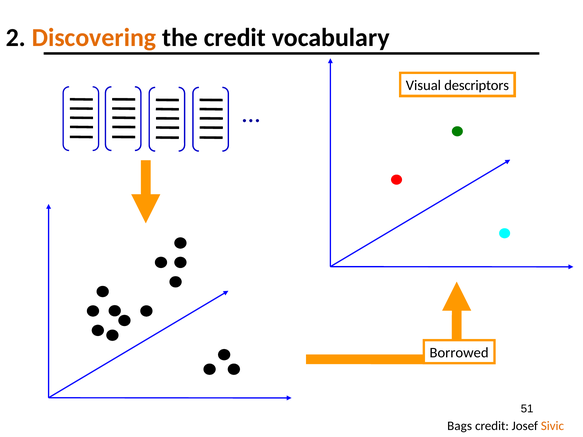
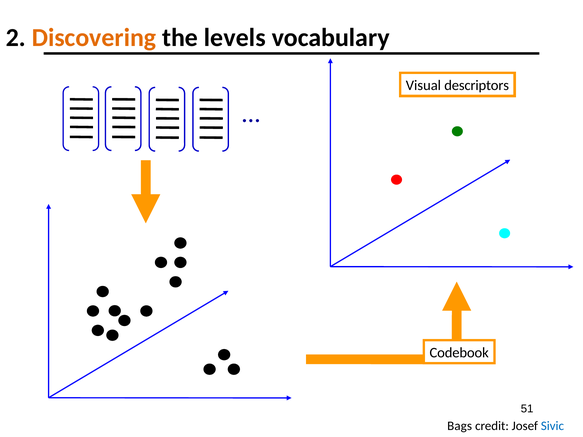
the credit: credit -> levels
Borrowed: Borrowed -> Codebook
Sivic colour: orange -> blue
